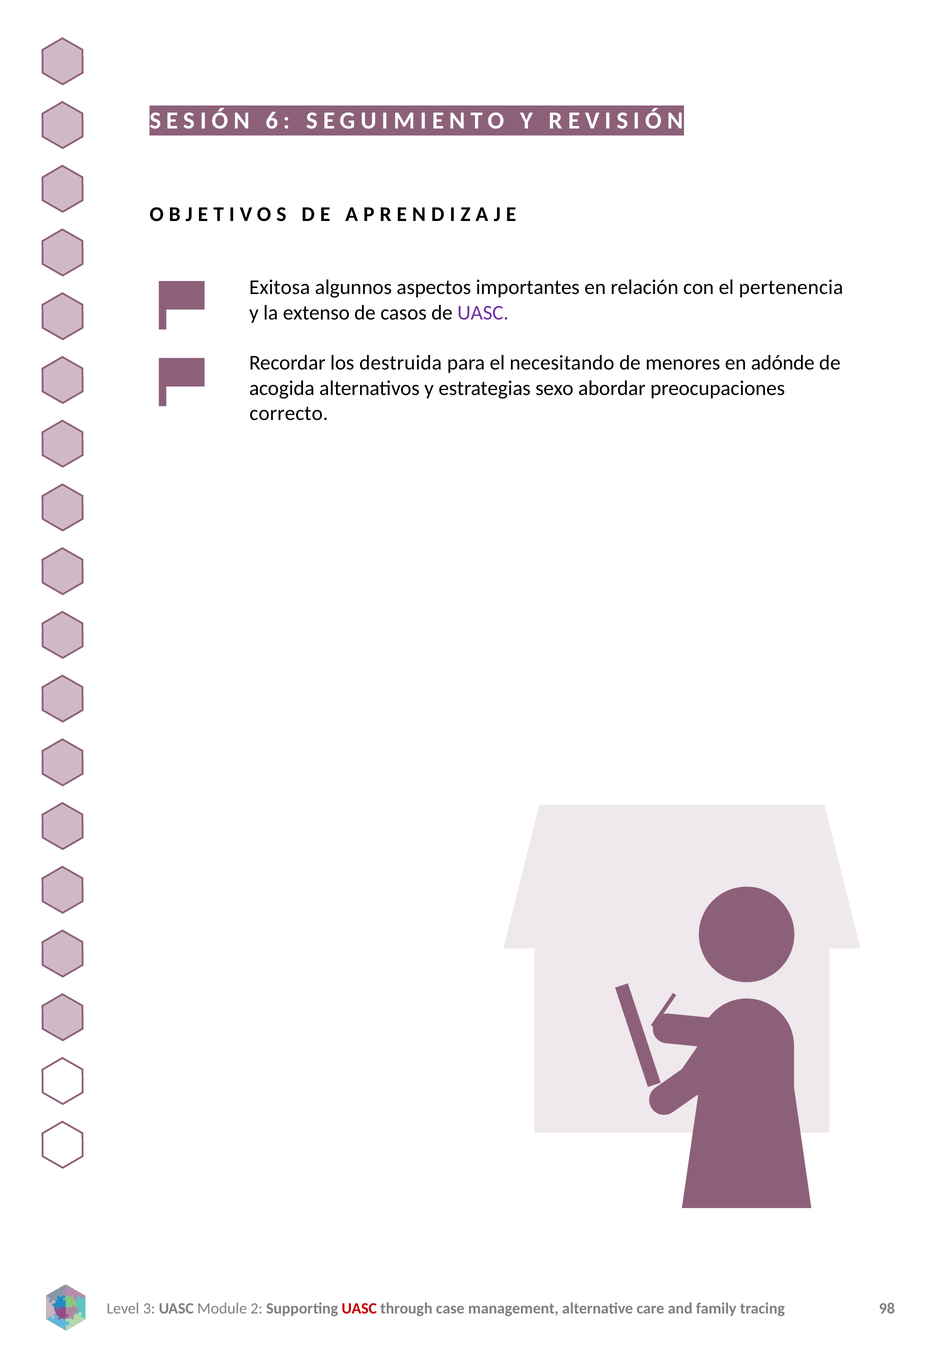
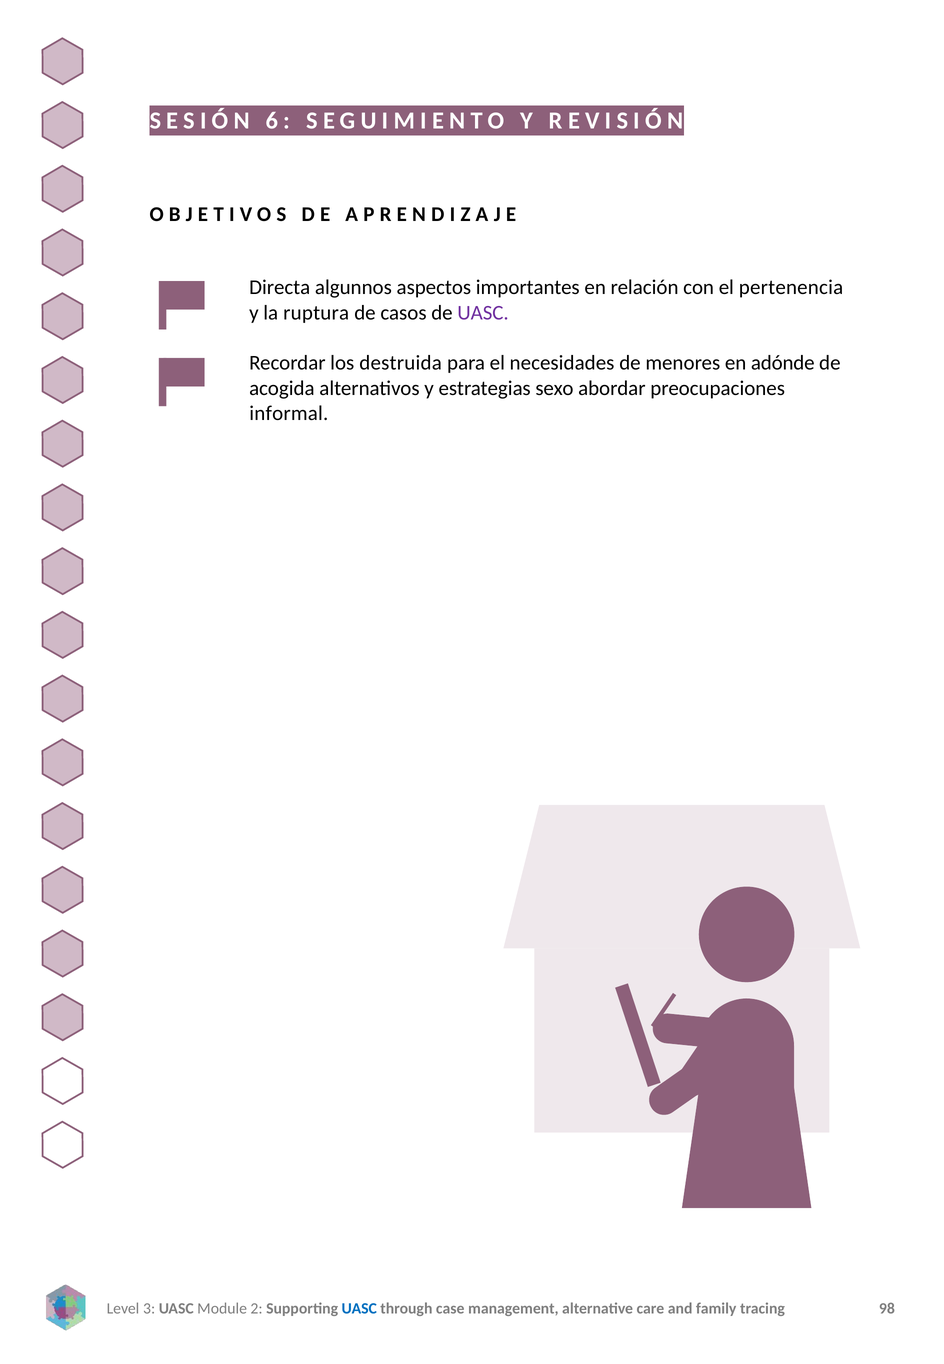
Exitosa: Exitosa -> Directa
extenso: extenso -> ruptura
necesitando: necesitando -> necesidades
correcto: correcto -> informal
UASC at (359, 1308) colour: red -> blue
